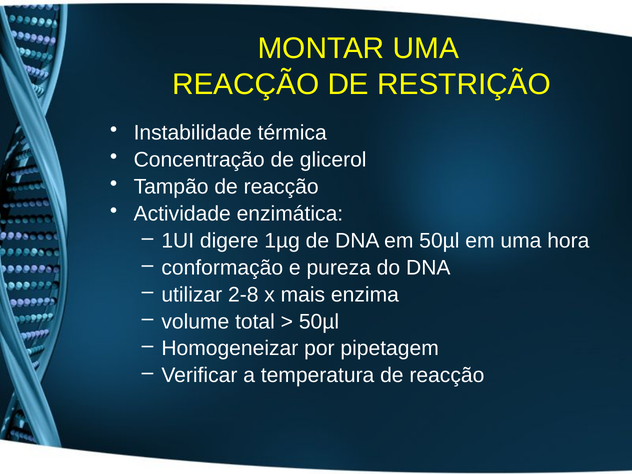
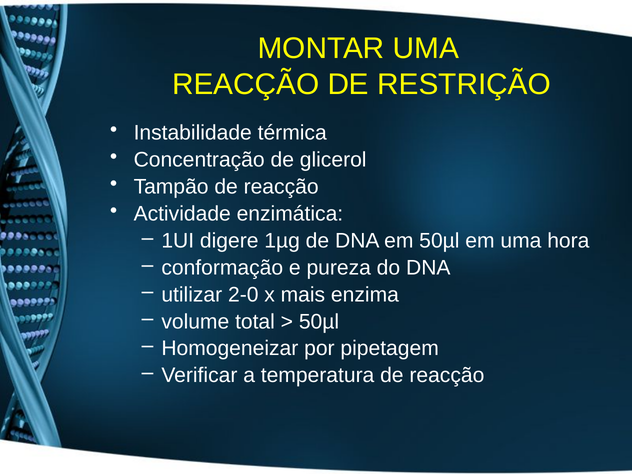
2-8: 2-8 -> 2-0
